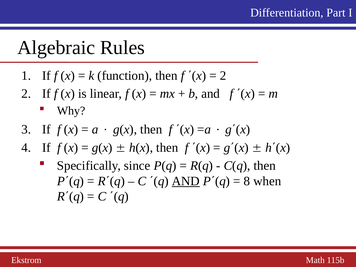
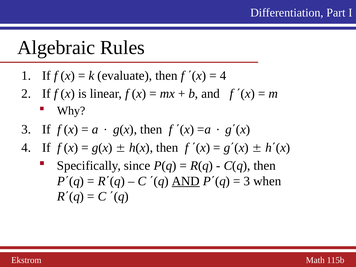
function: function -> evaluate
2 at (223, 76): 2 -> 4
8 at (247, 181): 8 -> 3
